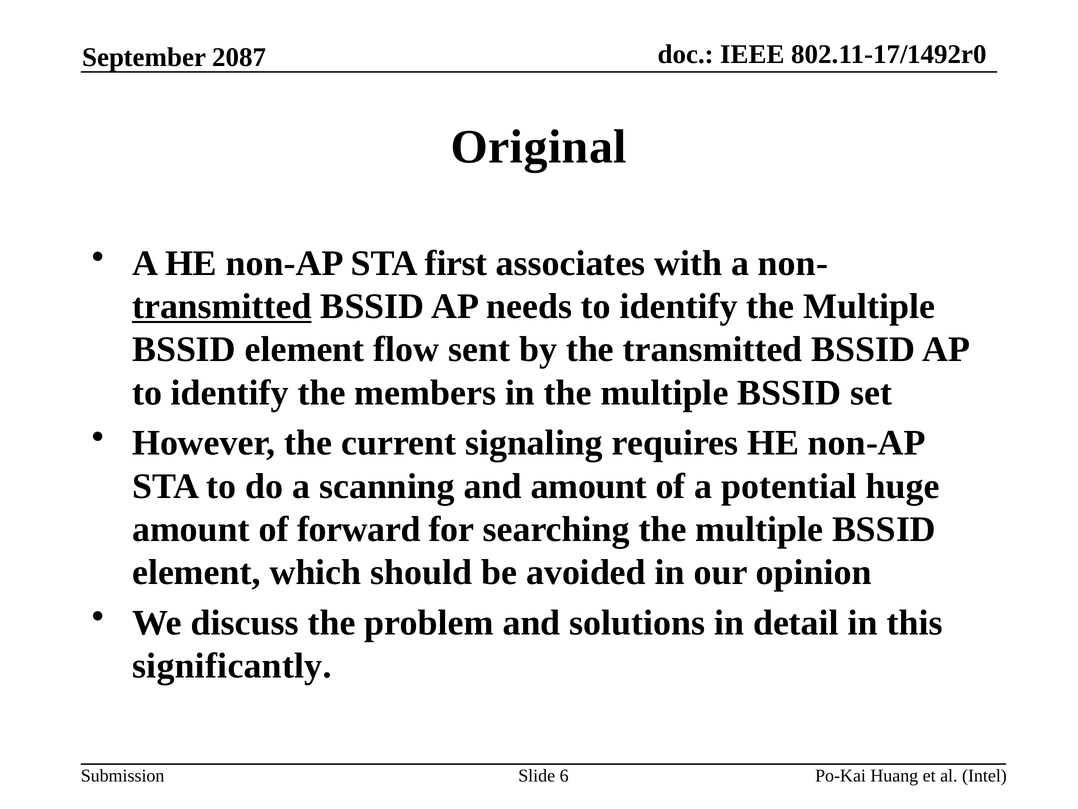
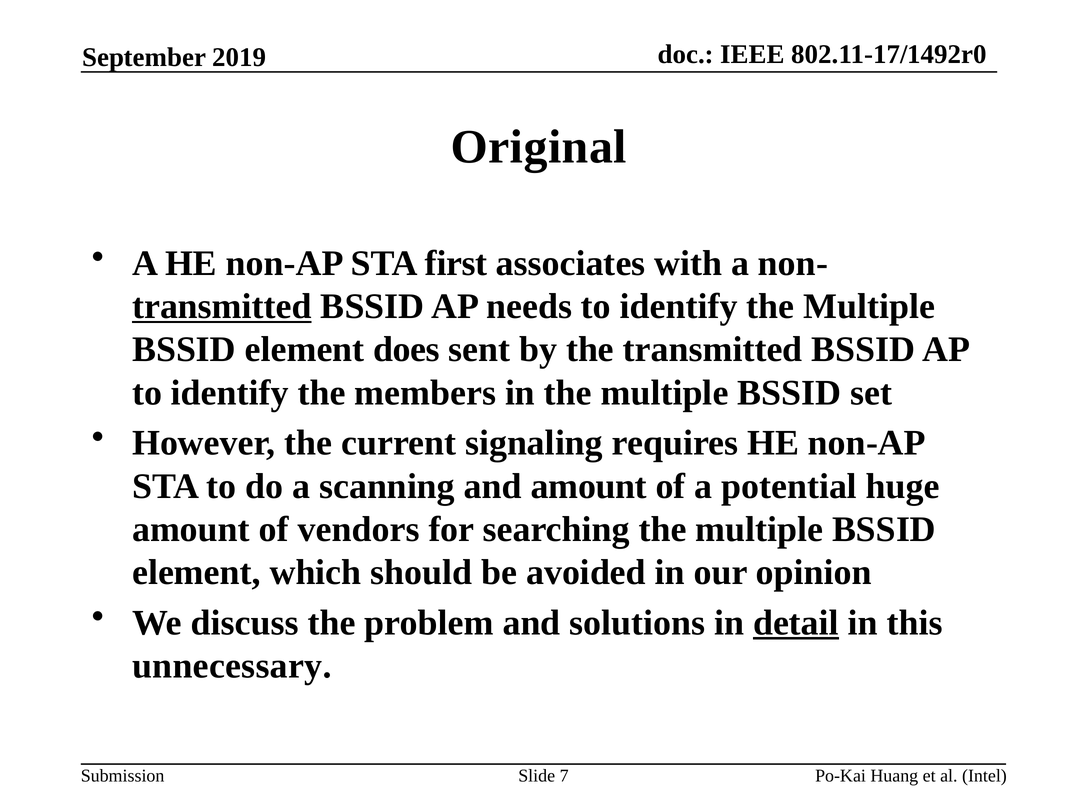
2087: 2087 -> 2019
flow: flow -> does
forward: forward -> vendors
detail underline: none -> present
significantly: significantly -> unnecessary
6: 6 -> 7
